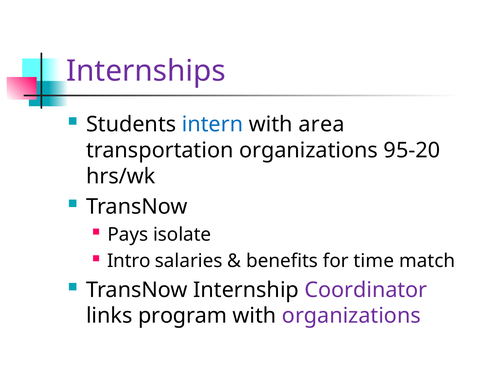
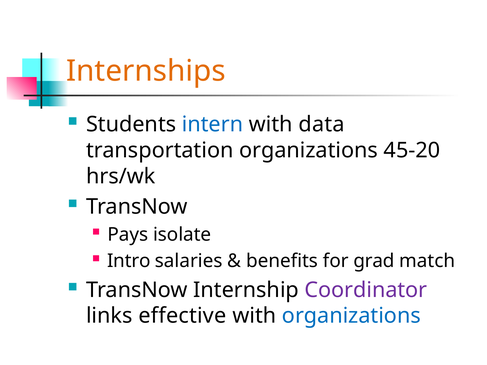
Internships colour: purple -> orange
area: area -> data
95-20: 95-20 -> 45-20
time: time -> grad
program: program -> effective
organizations at (351, 316) colour: purple -> blue
